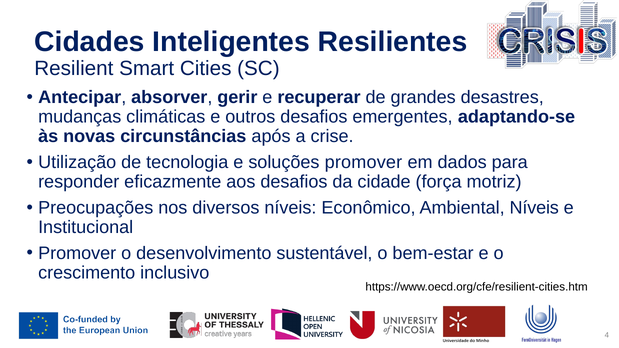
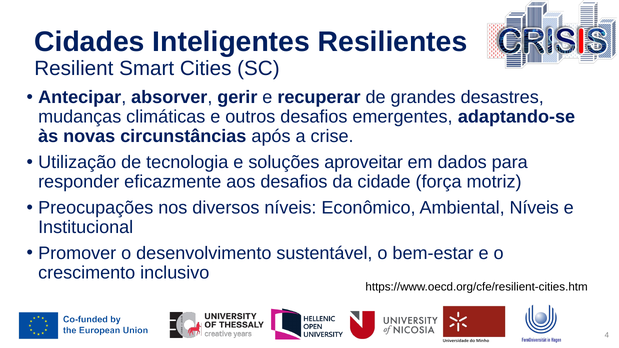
soluções promover: promover -> aproveitar
